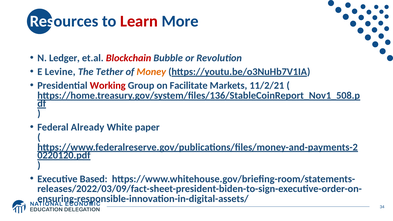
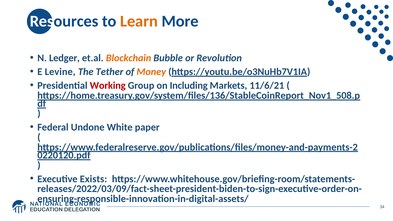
Learn colour: red -> orange
Blockchain colour: red -> orange
Facilitate: Facilitate -> Including
11/2/21: 11/2/21 -> 11/6/21
Already: Already -> Undone
Based: Based -> Exists
